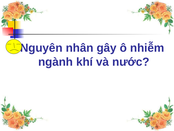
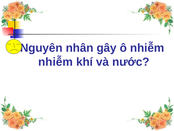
ngành at (56, 62): ngành -> nhiễm
